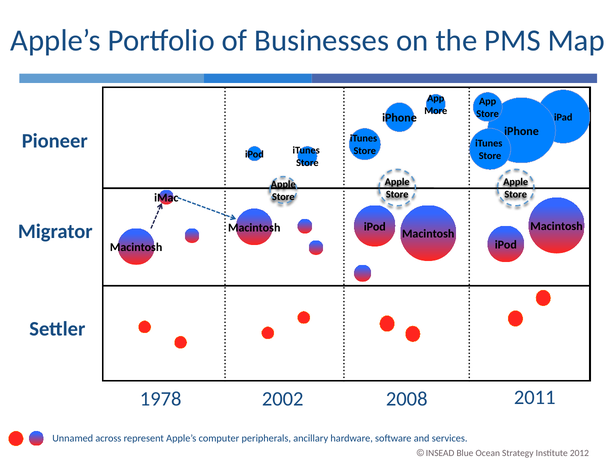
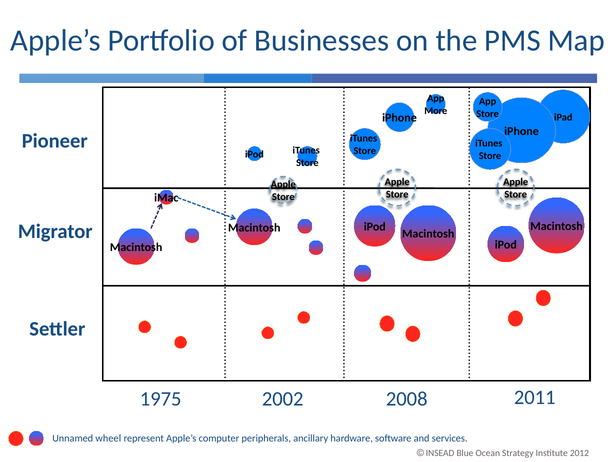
1978: 1978 -> 1975
across: across -> wheel
